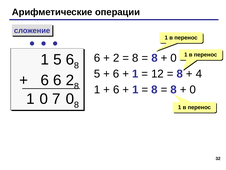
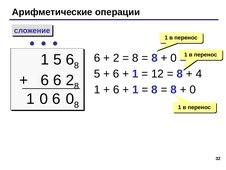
0 7: 7 -> 6
